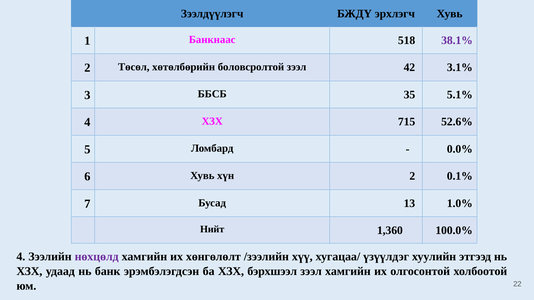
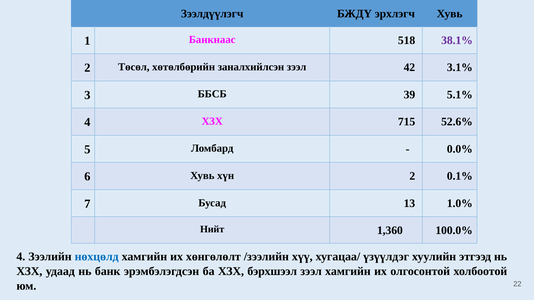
боловсролтой: боловсролтой -> заналхийлсэн
35: 35 -> 39
нөхцөлд colour: purple -> blue
